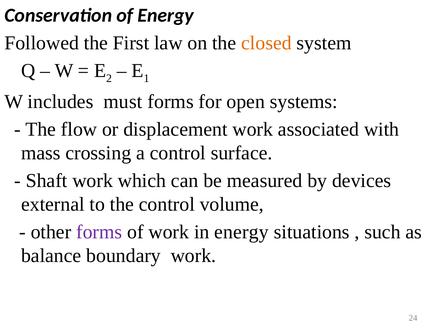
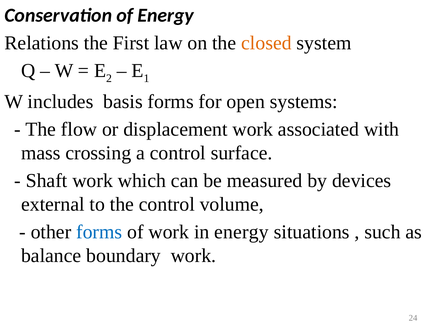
Followed: Followed -> Relations
must: must -> basis
forms at (99, 232) colour: purple -> blue
